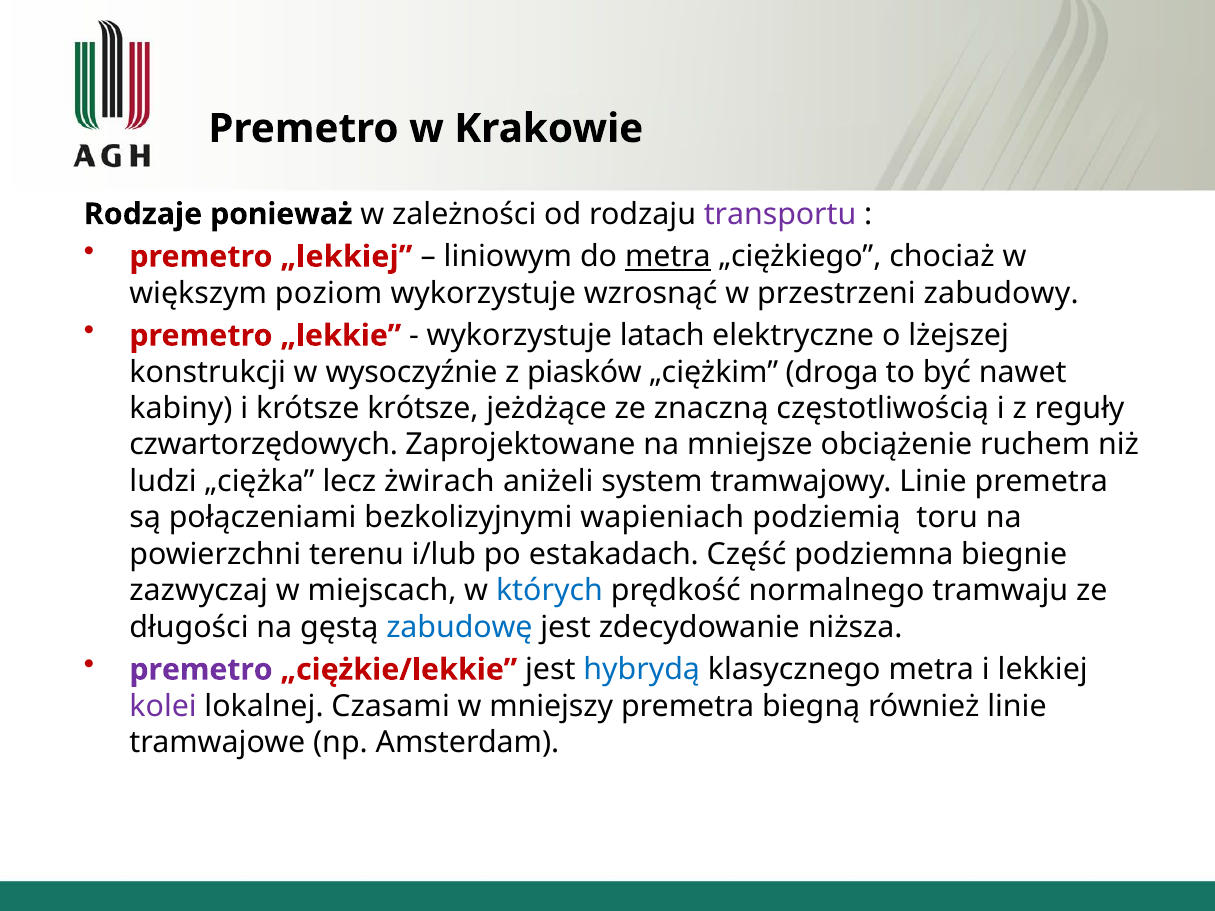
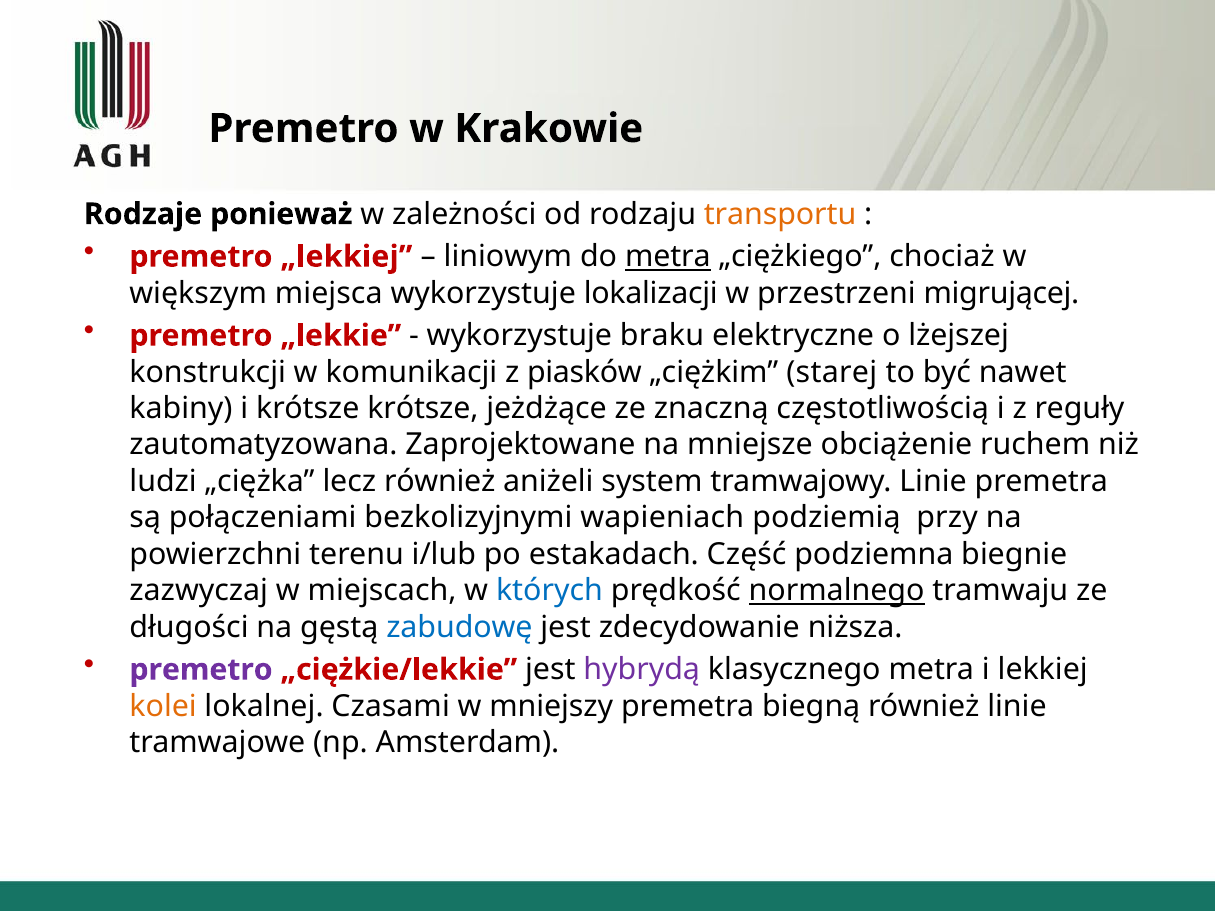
transportu colour: purple -> orange
poziom: poziom -> miejsca
wzrosnąć: wzrosnąć -> lokalizacji
zabudowy: zabudowy -> migrującej
latach: latach -> braku
wysoczyźnie: wysoczyźnie -> komunikacji
droga: droga -> starej
czwartorzędowych: czwartorzędowych -> zautomatyzowana
lecz żwirach: żwirach -> również
toru: toru -> przy
normalnego underline: none -> present
hybrydą colour: blue -> purple
kolei colour: purple -> orange
